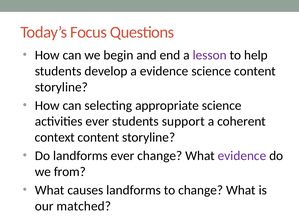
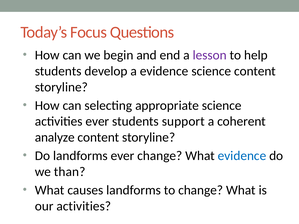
context: context -> analyze
evidence at (242, 156) colour: purple -> blue
from: from -> than
our matched: matched -> activities
